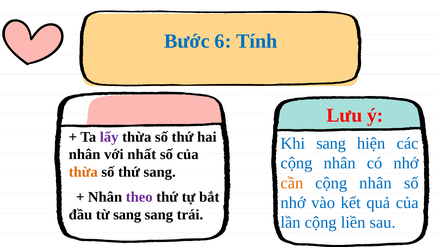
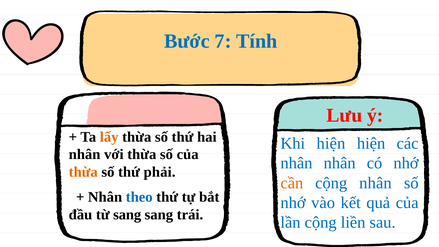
6: 6 -> 7
lấy colour: purple -> orange
Khi sang: sang -> hiện
với nhất: nhất -> thừa
cộng at (296, 163): cộng -> nhân
thứ sang: sang -> phải
theo colour: purple -> blue
